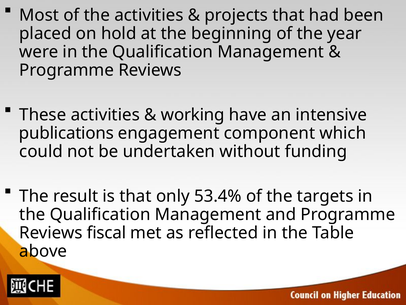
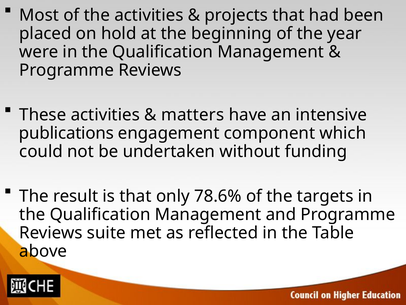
working: working -> matters
53.4%: 53.4% -> 78.6%
fiscal: fiscal -> suite
